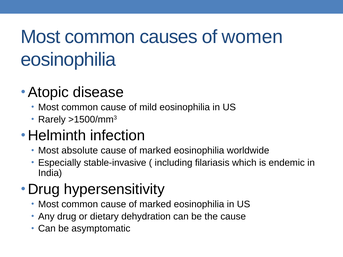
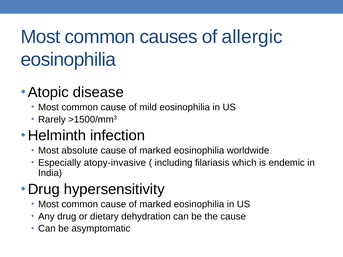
women: women -> allergic
stable-invasive: stable-invasive -> atopy-invasive
